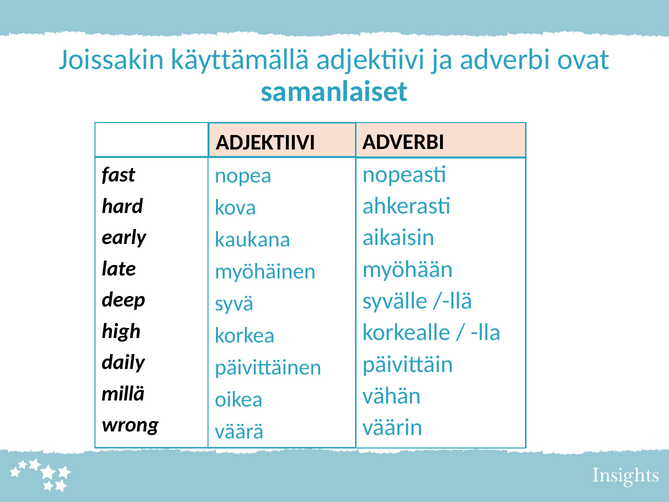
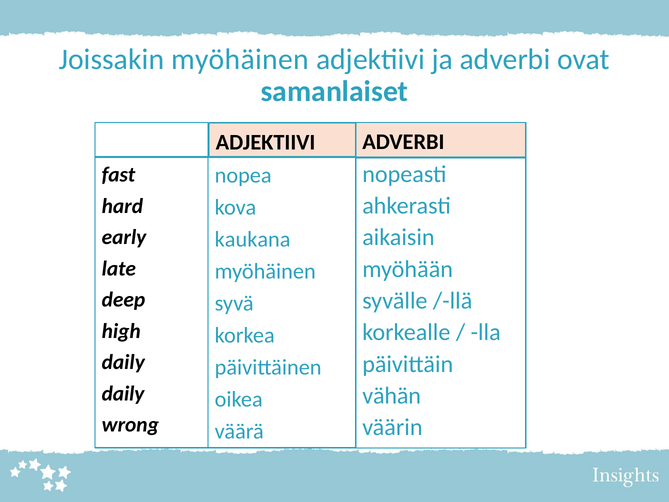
Joissakin käyttämällä: käyttämällä -> myöhäinen
millä at (123, 393): millä -> daily
